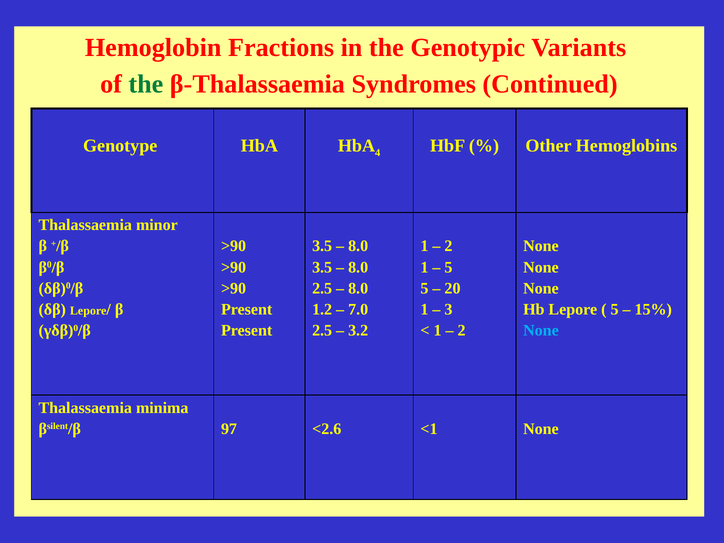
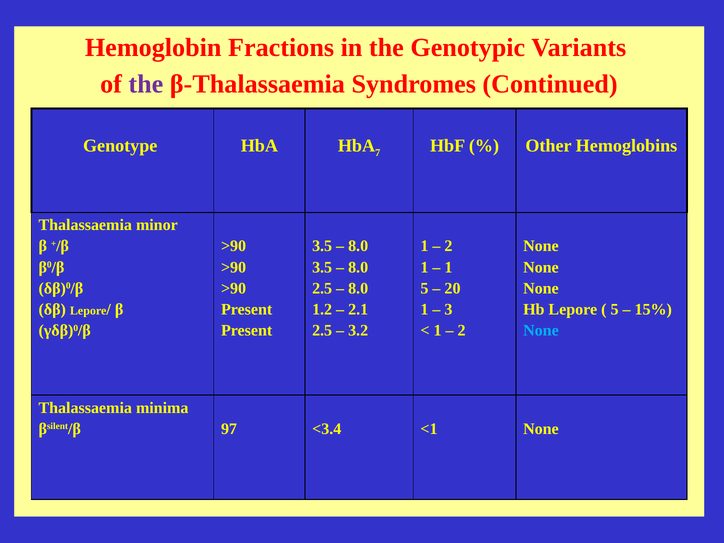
the at (146, 84) colour: green -> purple
4: 4 -> 7
5 at (448, 267): 5 -> 1
7.0: 7.0 -> 2.1
<2.6: <2.6 -> <3.4
